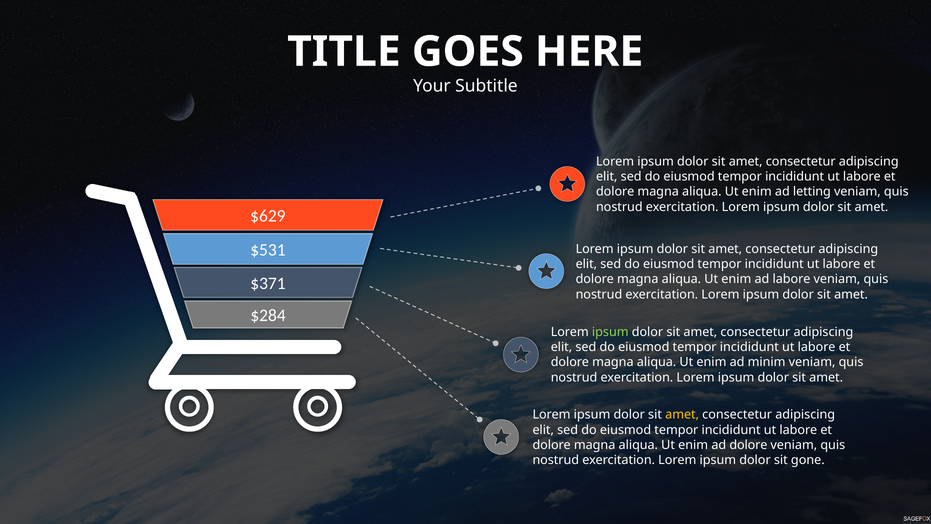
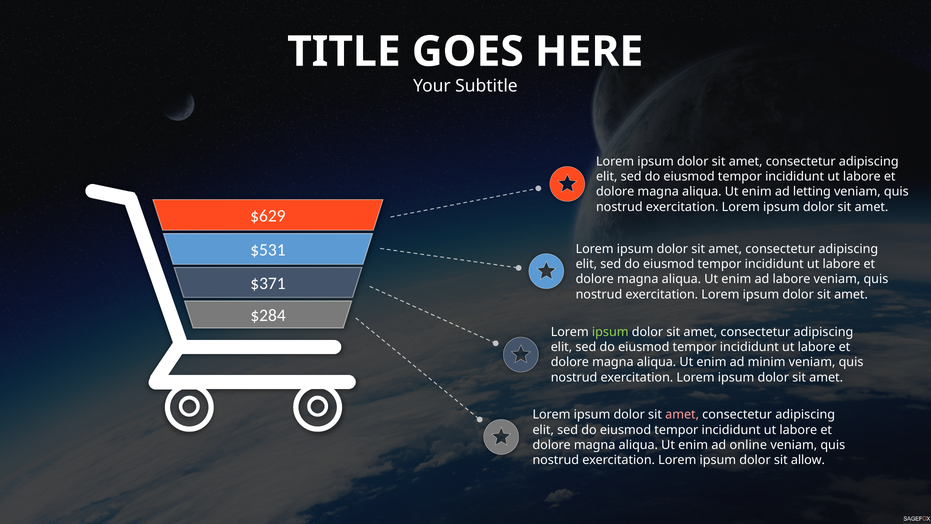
amet at (682, 414) colour: yellow -> pink
ad dolore: dolore -> online
gone: gone -> allow
